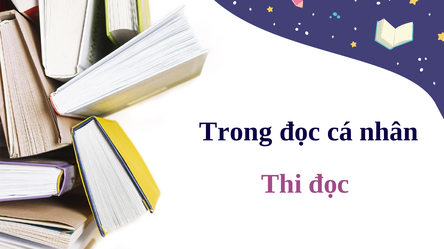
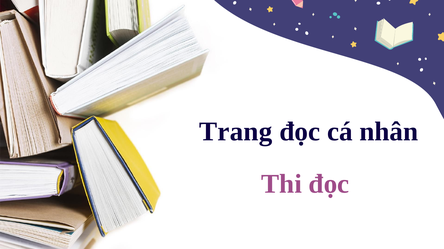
Trong: Trong -> Trang
